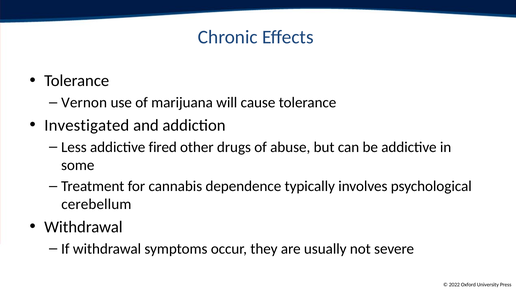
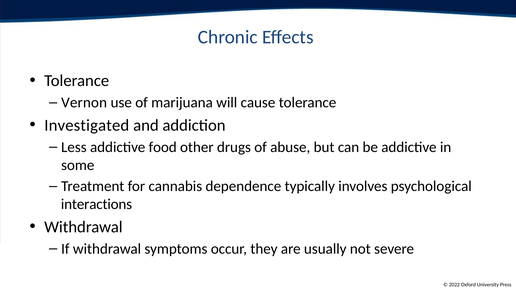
fired: fired -> food
cerebellum: cerebellum -> interactions
